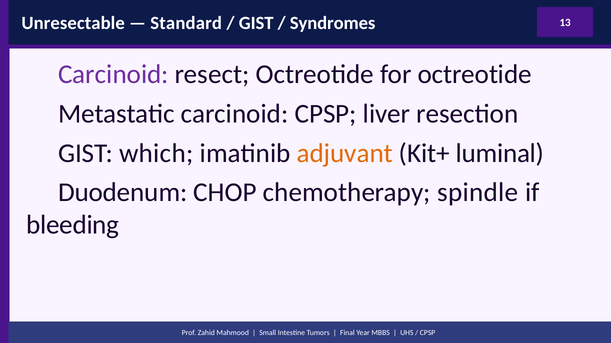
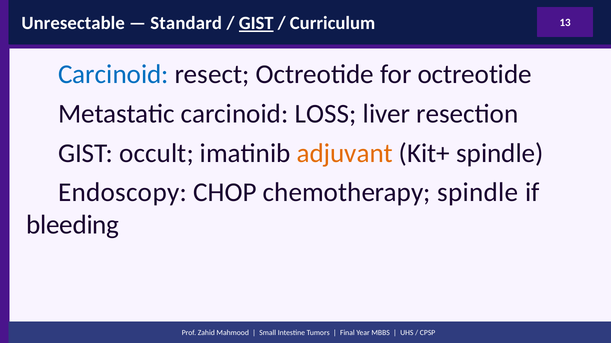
GIST at (256, 23) underline: none -> present
Syndromes: Syndromes -> Curriculum
Carcinoid at (113, 75) colour: purple -> blue
carcinoid CPSP: CPSP -> LOSS
which: which -> occult
Kit+ luminal: luminal -> spindle
Duodenum: Duodenum -> Endoscopy
